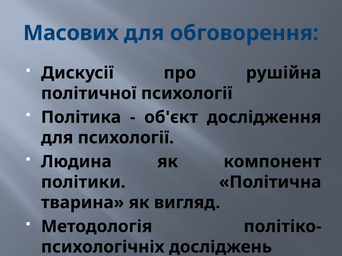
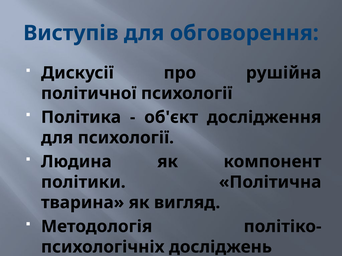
Масових: Масових -> Виступів
